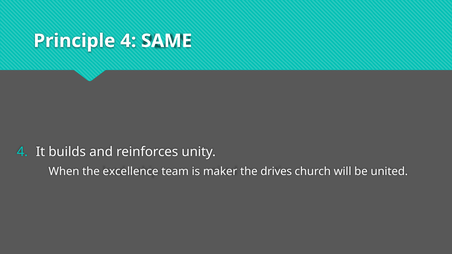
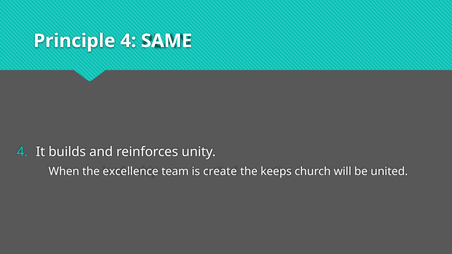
maker: maker -> create
drives: drives -> keeps
